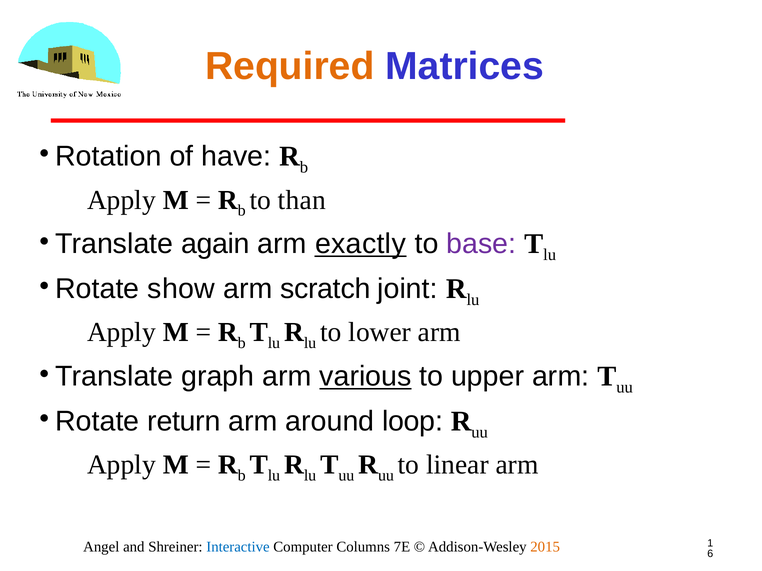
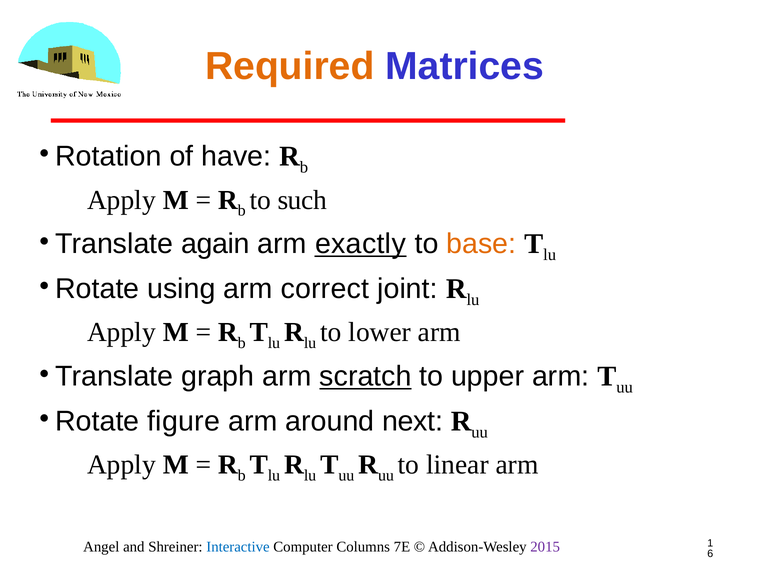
than: than -> such
base colour: purple -> orange
show: show -> using
scratch: scratch -> correct
various: various -> scratch
return: return -> figure
loop: loop -> next
2015 colour: orange -> purple
